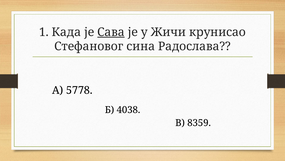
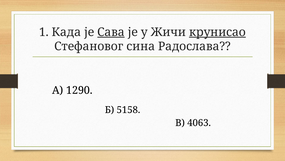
крунисао underline: none -> present
5778: 5778 -> 1290
4038: 4038 -> 5158
8359: 8359 -> 4063
